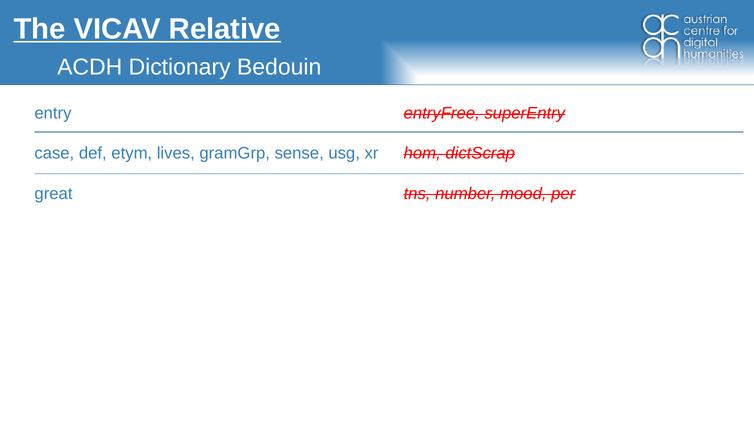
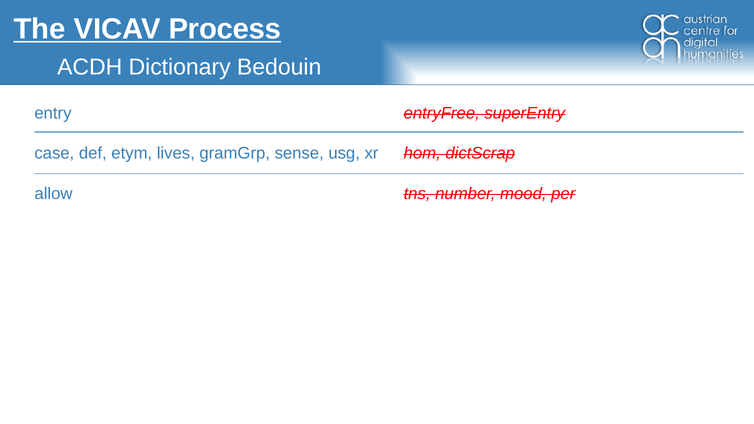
Relative: Relative -> Process
great: great -> allow
